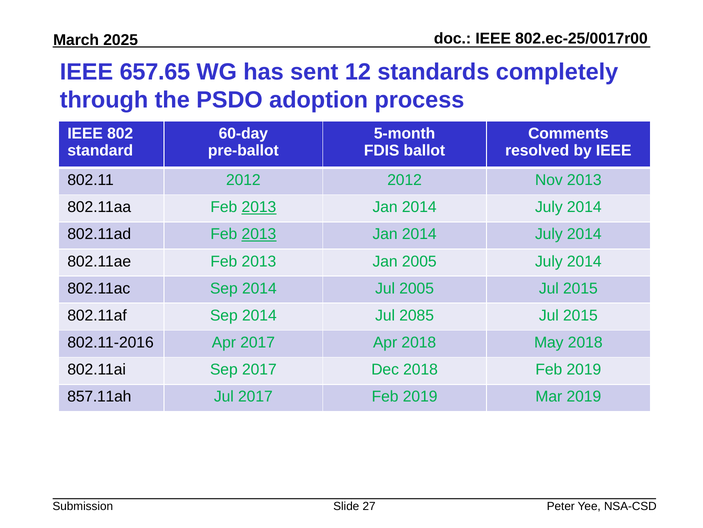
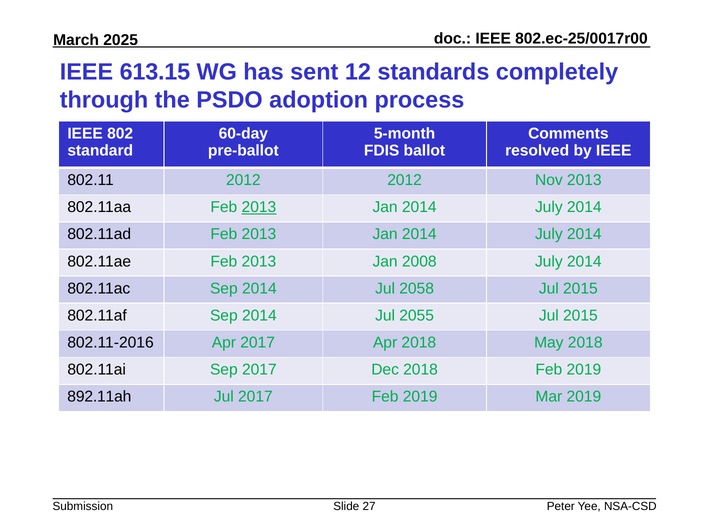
657.65: 657.65 -> 613.15
2013 at (259, 234) underline: present -> none
Jan 2005: 2005 -> 2008
Jul 2005: 2005 -> 2058
2085: 2085 -> 2055
857.11ah: 857.11ah -> 892.11ah
